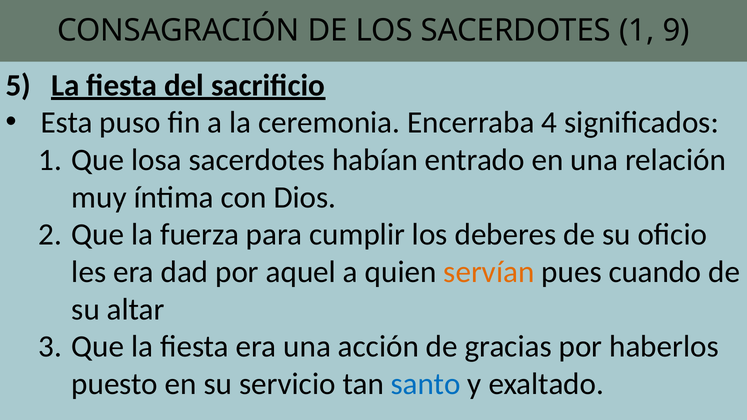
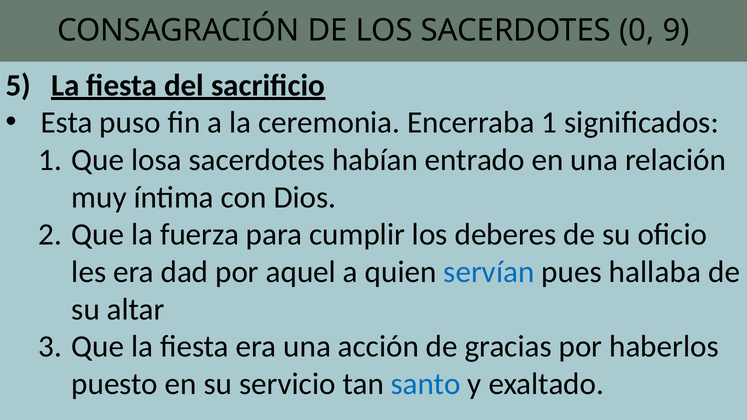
SACERDOTES 1: 1 -> 0
Encerraba 4: 4 -> 1
servían colour: orange -> blue
cuando: cuando -> hallaba
